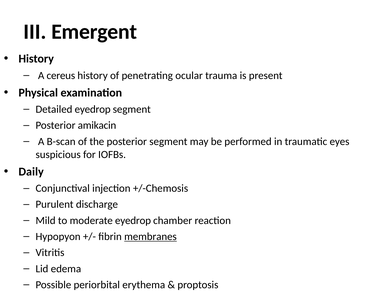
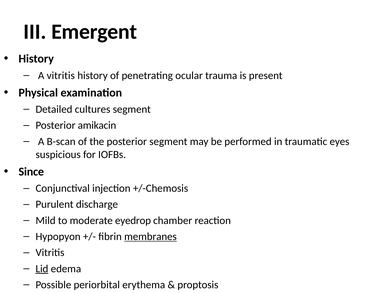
A cereus: cereus -> vitritis
Detailed eyedrop: eyedrop -> cultures
Daily: Daily -> Since
Lid underline: none -> present
